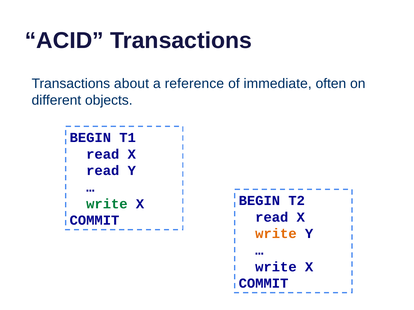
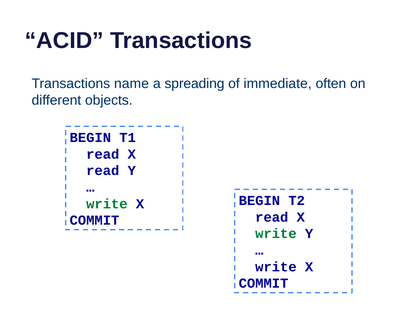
about: about -> name
reference: reference -> spreading
write at (276, 234) colour: orange -> green
